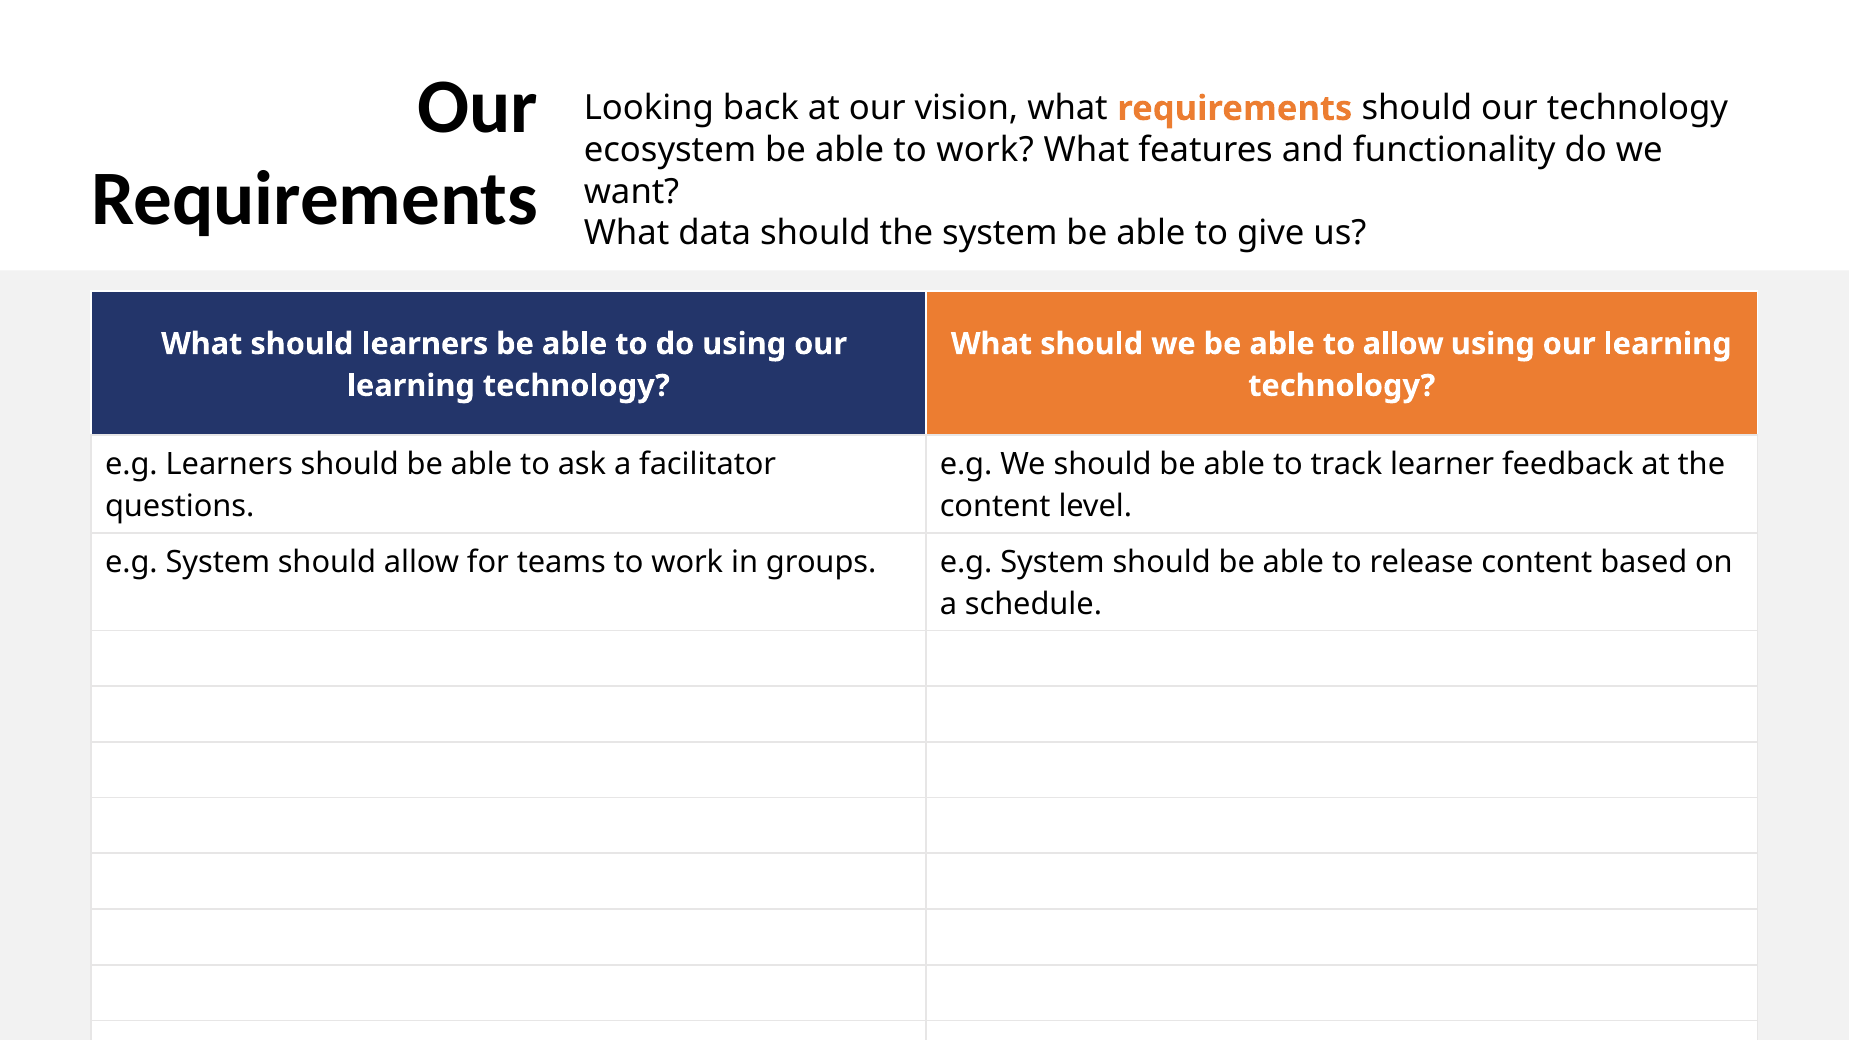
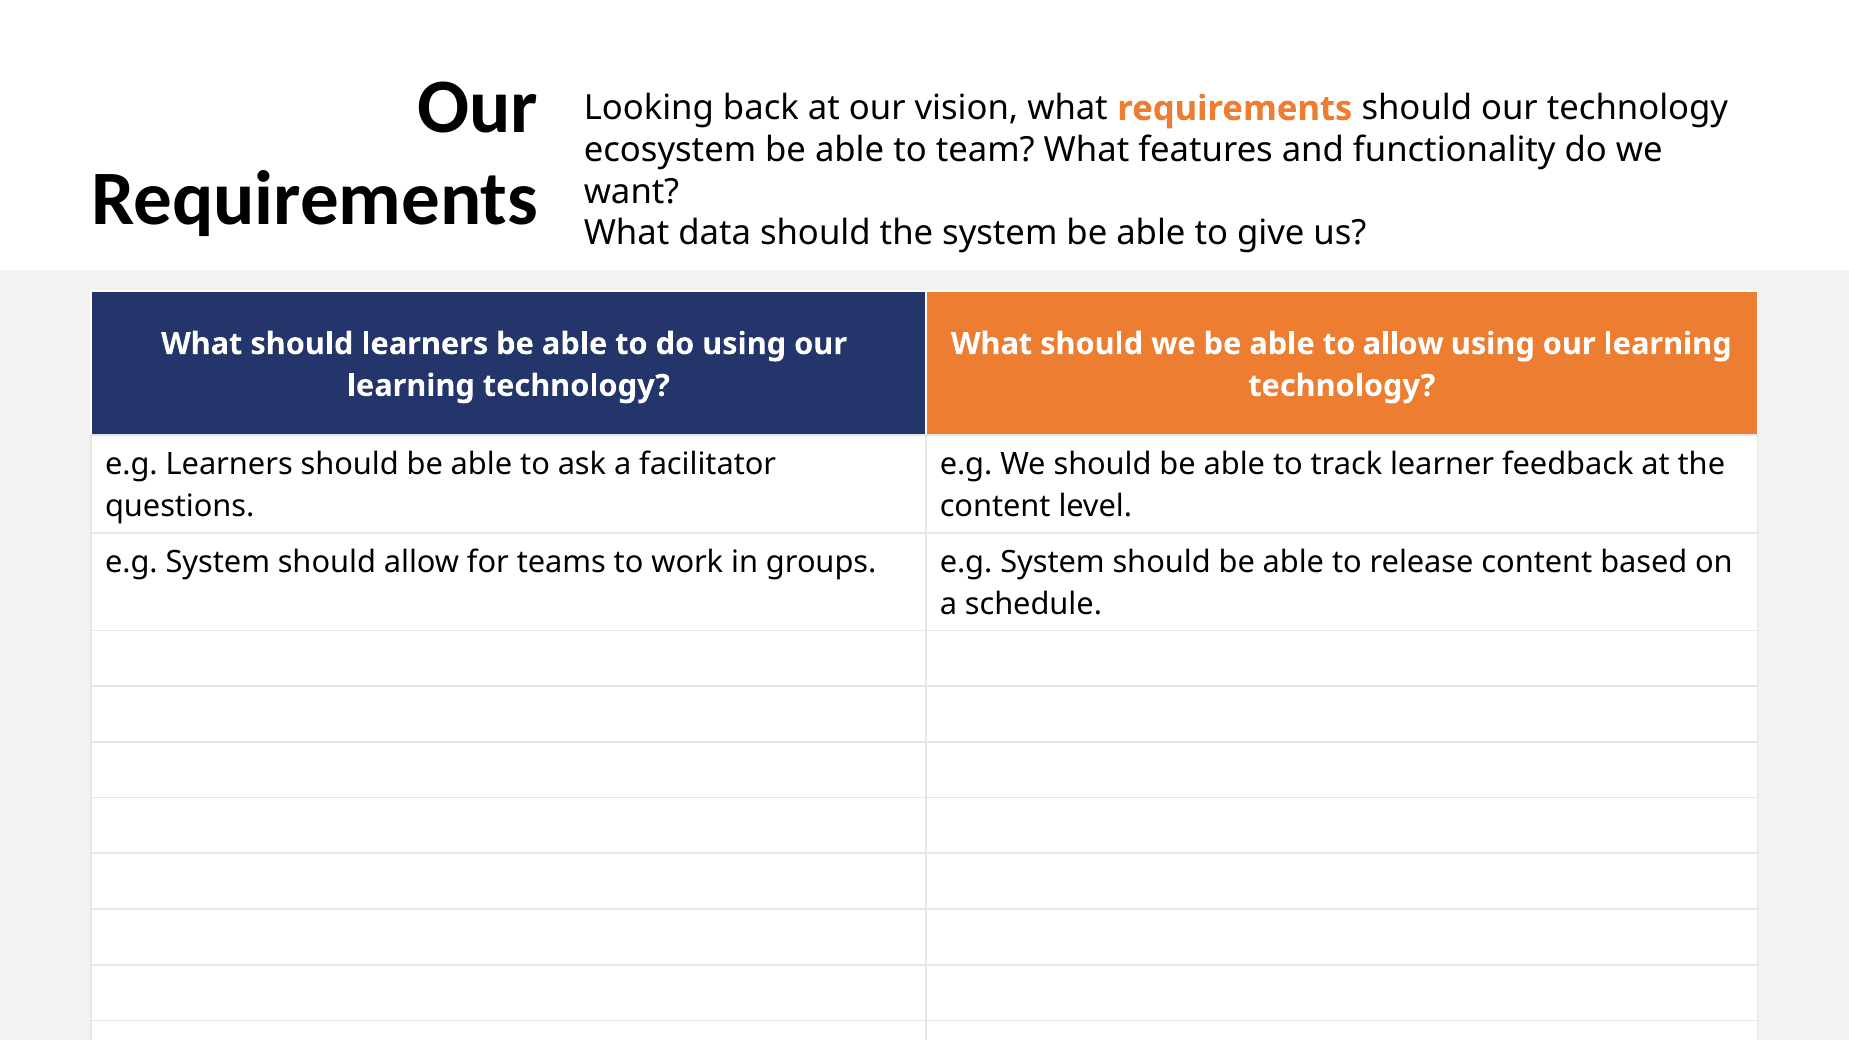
able to work: work -> team
